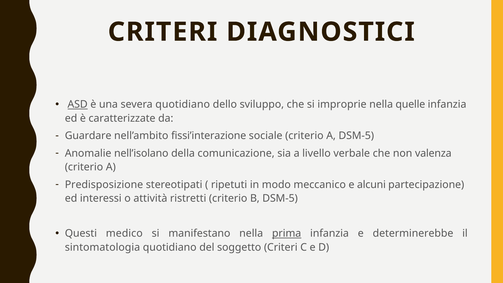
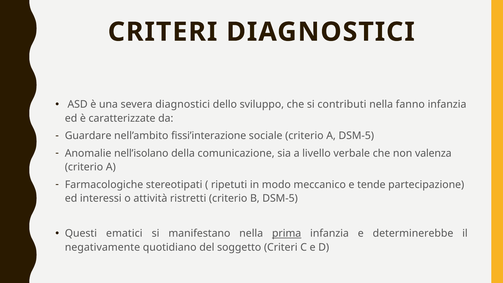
ASD underline: present -> none
severa quotidiano: quotidiano -> diagnostici
improprie: improprie -> contributi
quelle: quelle -> fanno
Predisposizione: Predisposizione -> Farmacologiche
alcuni: alcuni -> tende
medico: medico -> ematici
sintomatologia: sintomatologia -> negativamente
